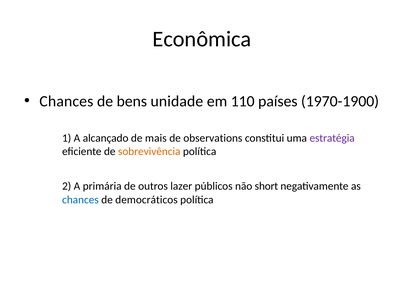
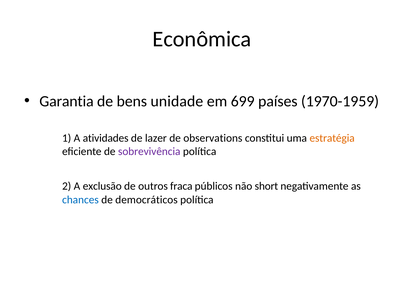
Chances at (66, 101): Chances -> Garantia
110: 110 -> 699
1970-1900: 1970-1900 -> 1970-1959
alcançado: alcançado -> atividades
mais: mais -> lazer
estratégia colour: purple -> orange
sobrevivência colour: orange -> purple
primária: primária -> exclusão
lazer: lazer -> fraca
